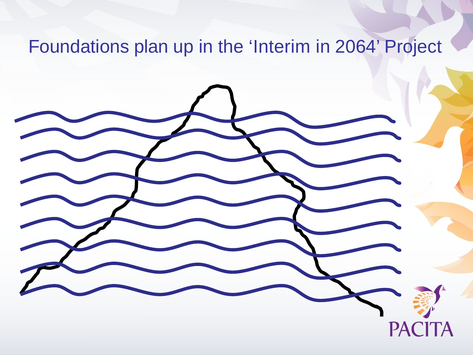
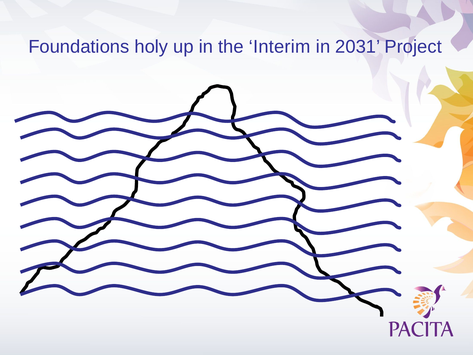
plan: plan -> holy
2064: 2064 -> 2031
